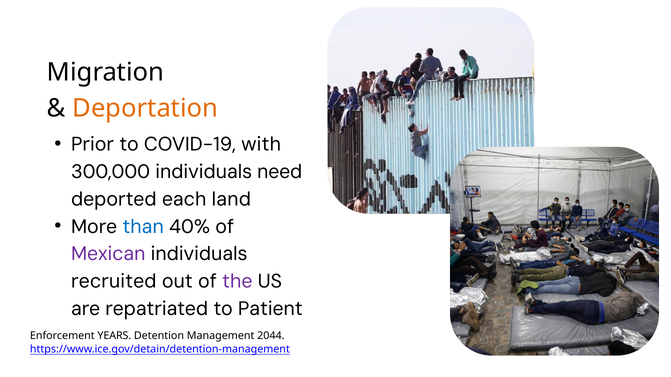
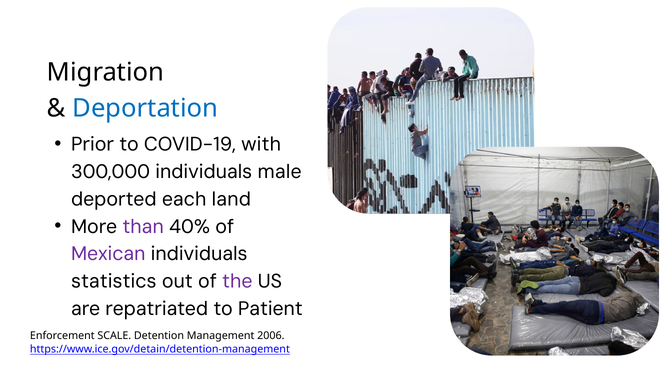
Deportation colour: orange -> blue
need: need -> male
than colour: blue -> purple
recruited: recruited -> statistics
YEARS: YEARS -> SCALE
2044: 2044 -> 2006
